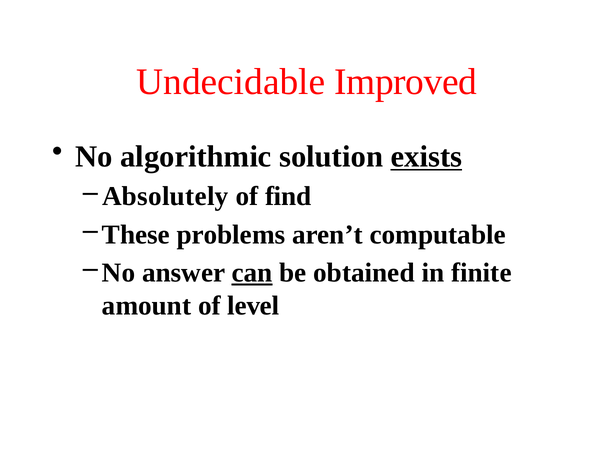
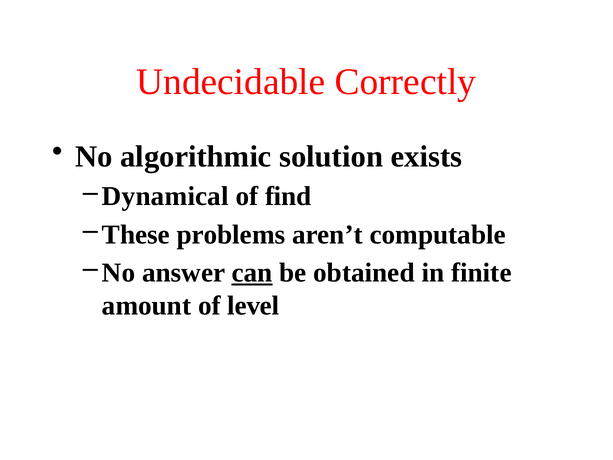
Improved: Improved -> Correctly
exists underline: present -> none
Absolutely: Absolutely -> Dynamical
